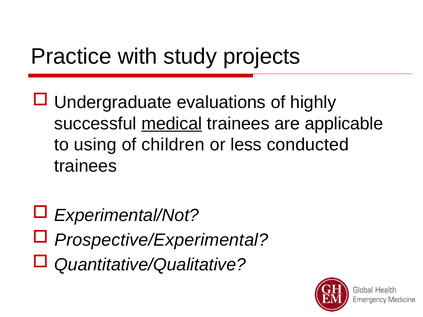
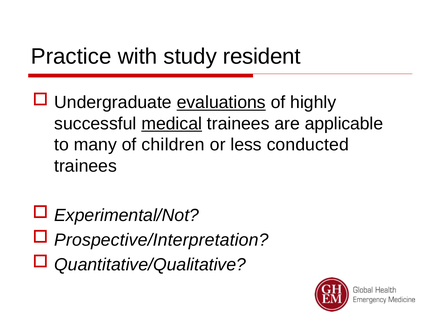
projects: projects -> resident
evaluations underline: none -> present
using: using -> many
Prospective/Experimental: Prospective/Experimental -> Prospective/Interpretation
